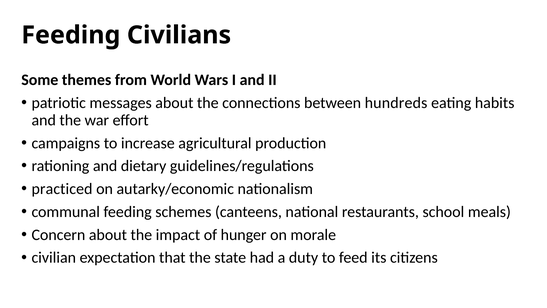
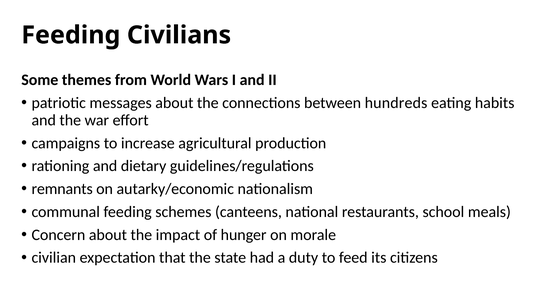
practiced: practiced -> remnants
